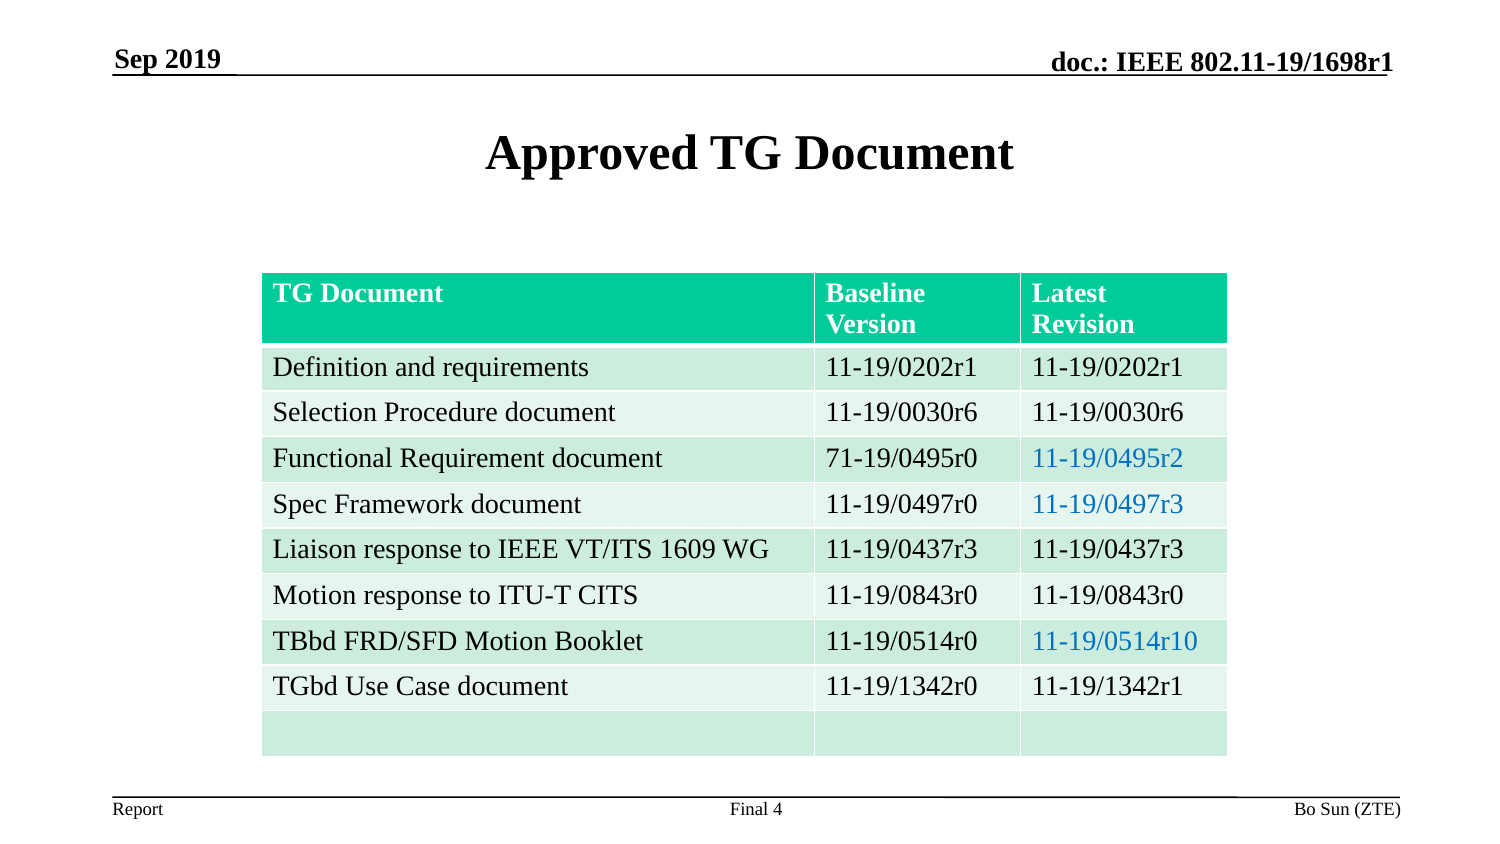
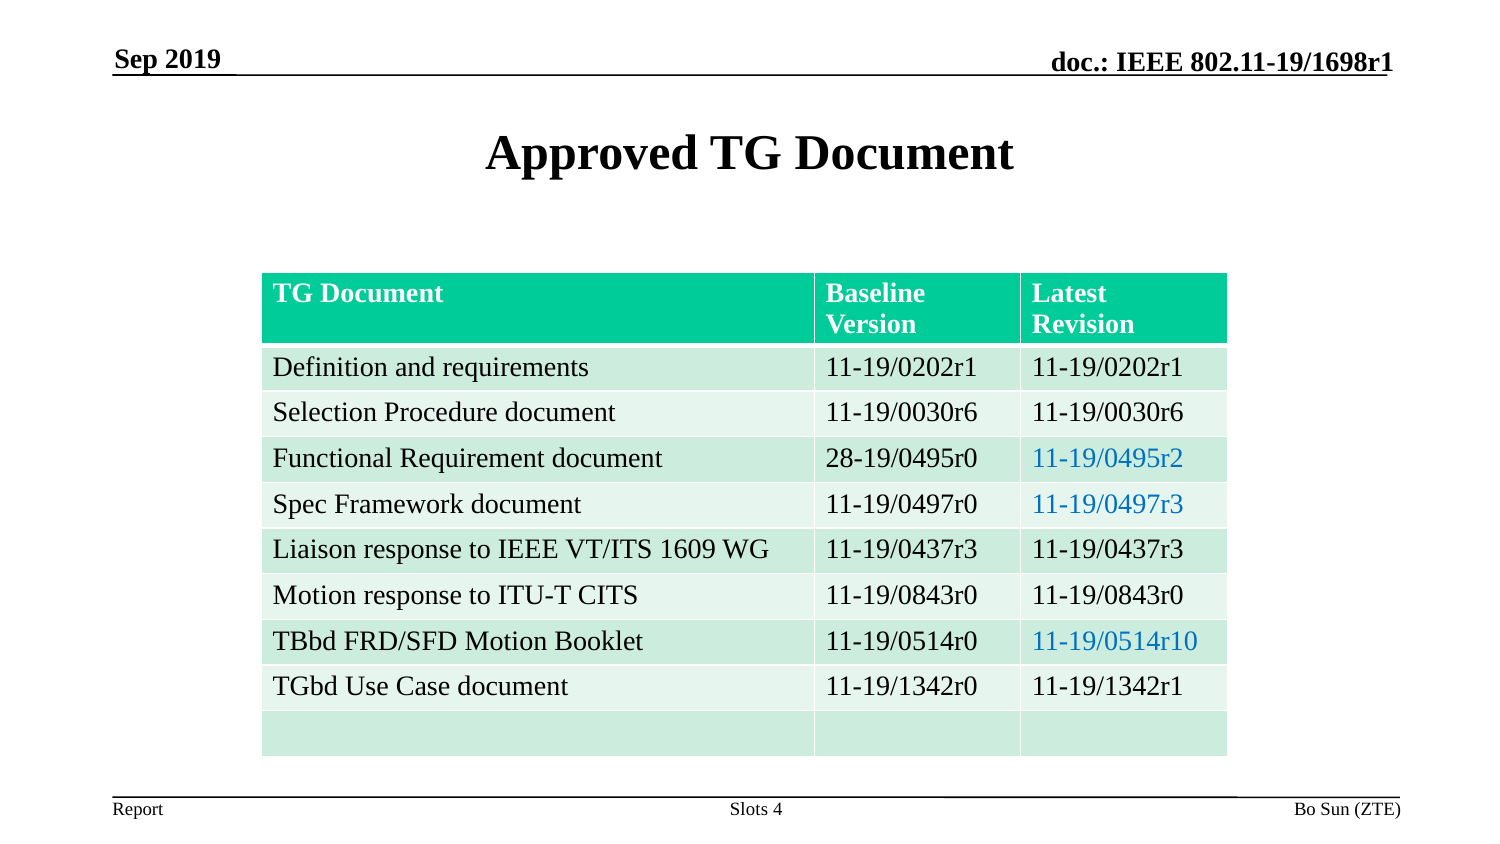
71-19/0495r0: 71-19/0495r0 -> 28-19/0495r0
Final: Final -> Slots
